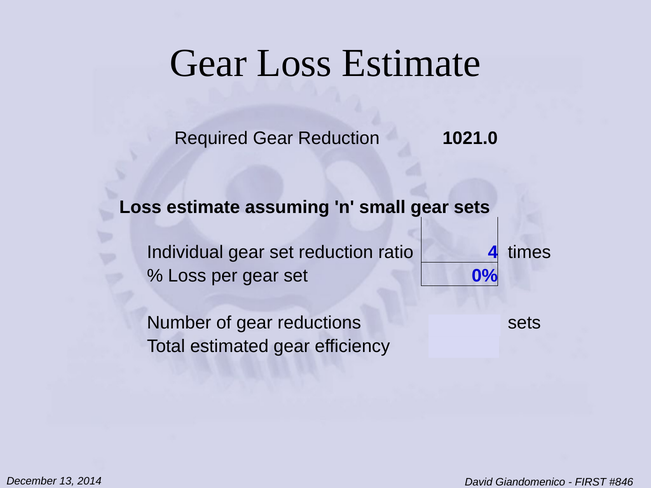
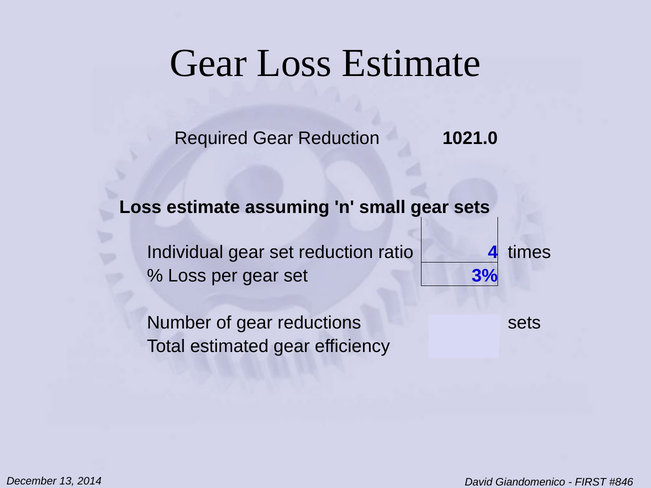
0%: 0% -> 3%
